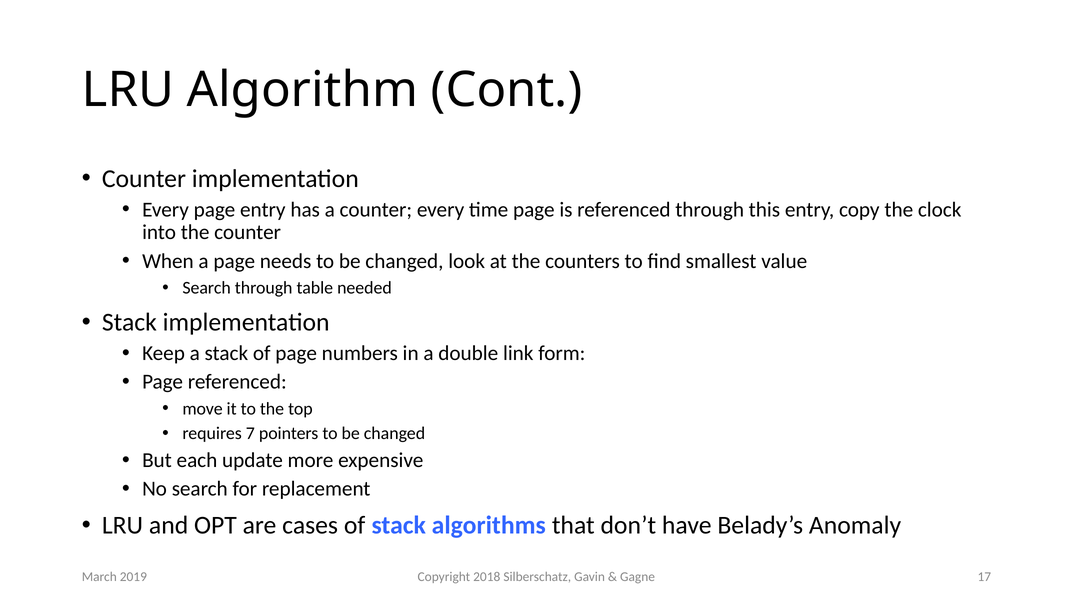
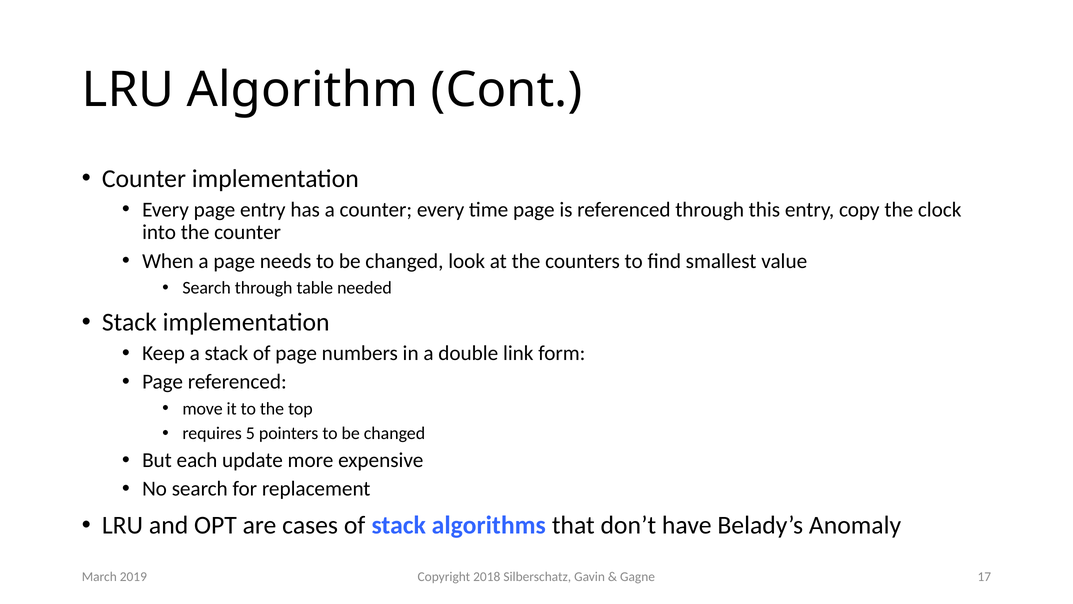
7: 7 -> 5
